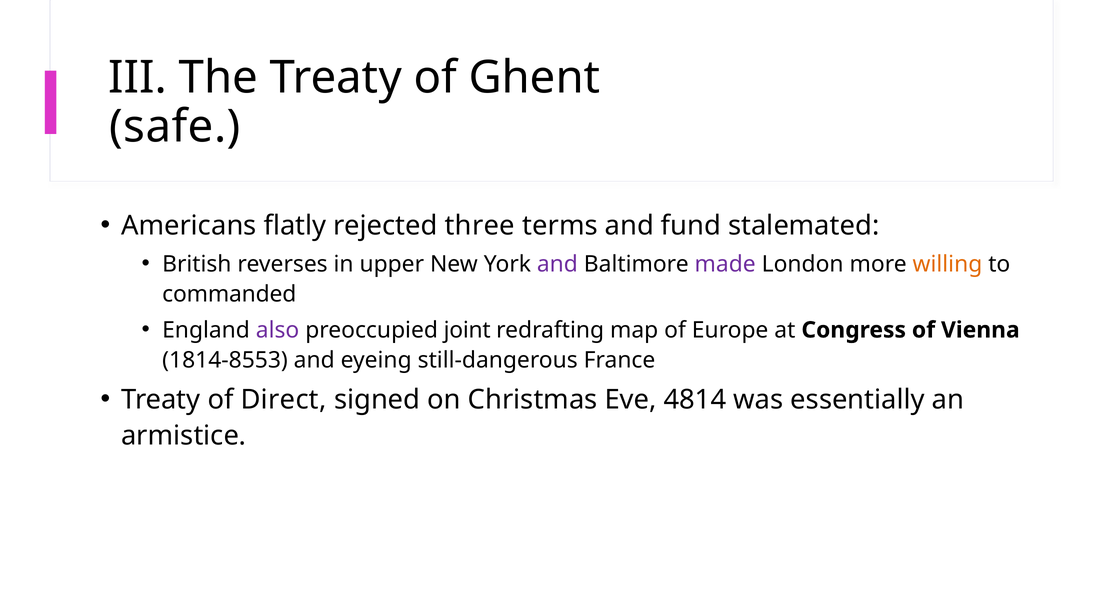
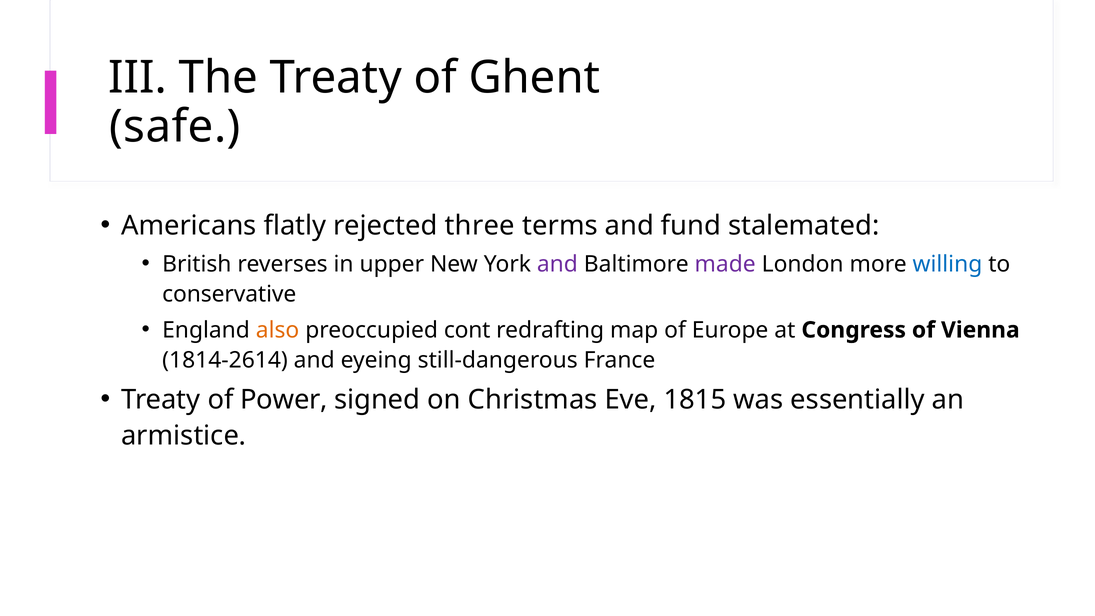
willing colour: orange -> blue
commanded: commanded -> conservative
also colour: purple -> orange
joint: joint -> cont
1814-8553: 1814-8553 -> 1814-2614
Direct: Direct -> Power
4814: 4814 -> 1815
